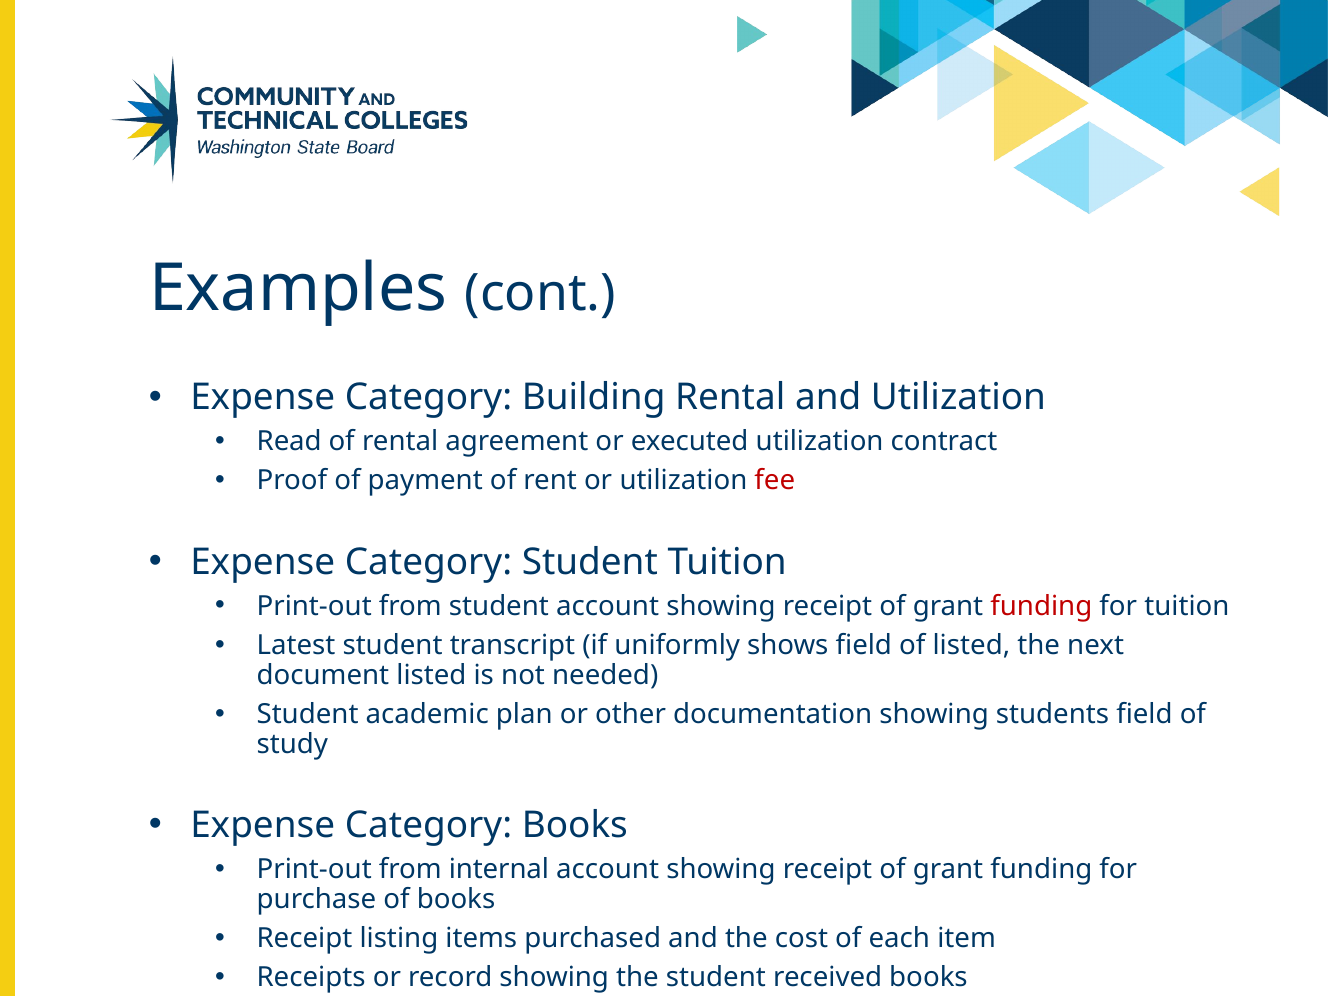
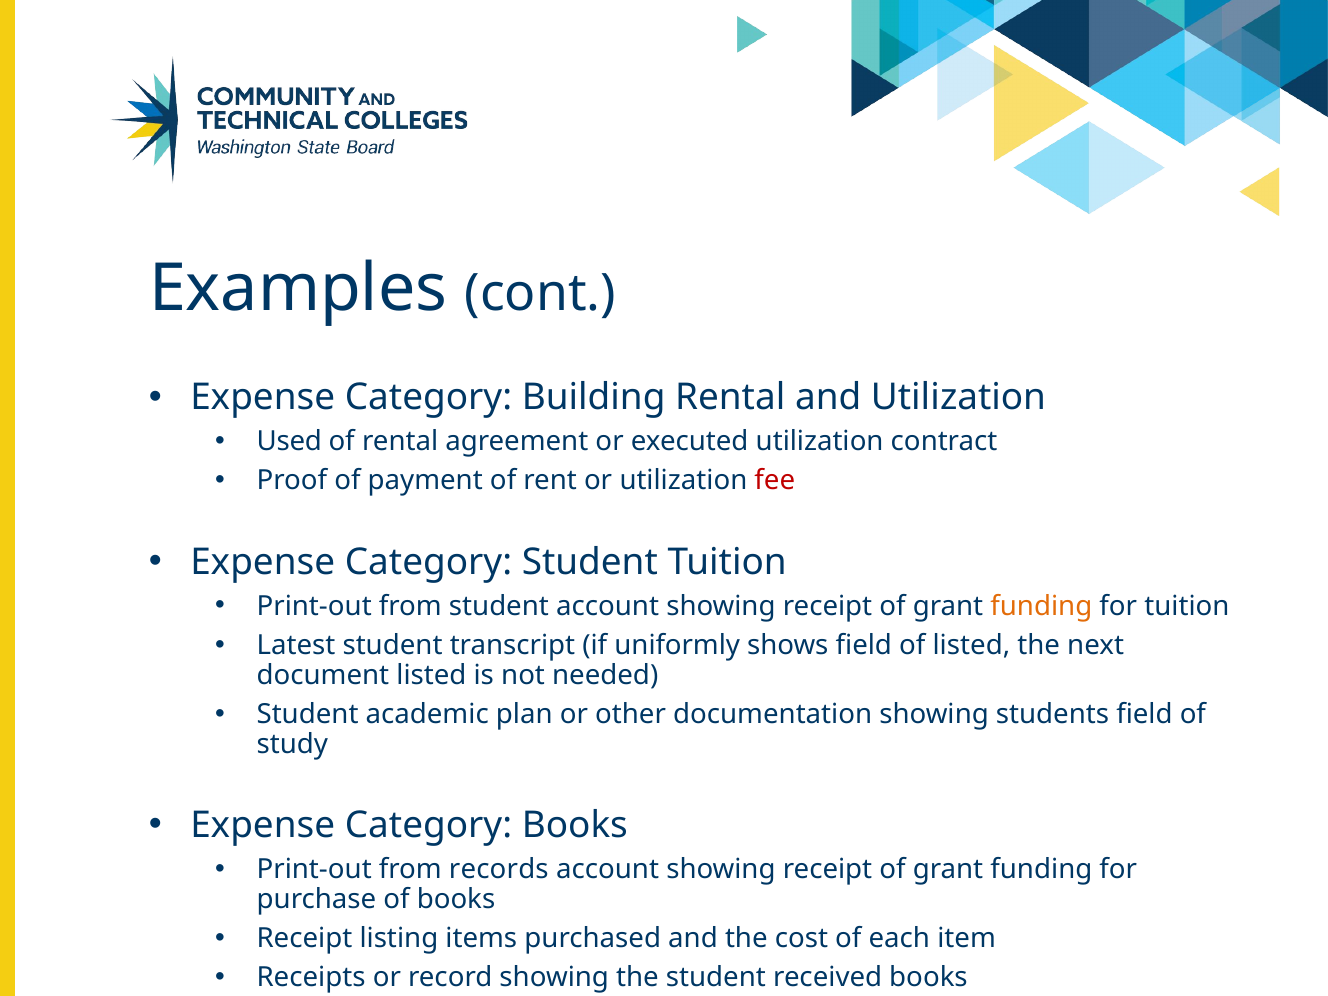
Read: Read -> Used
funding at (1041, 606) colour: red -> orange
internal: internal -> records
